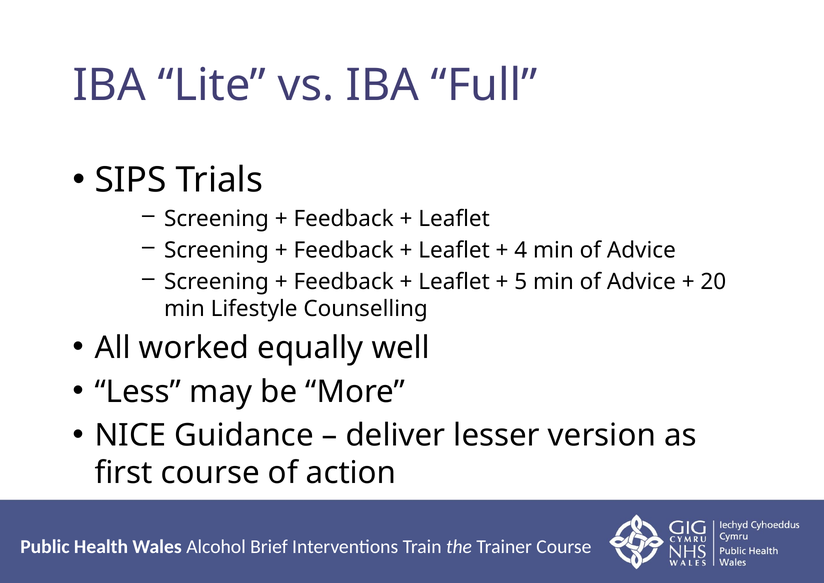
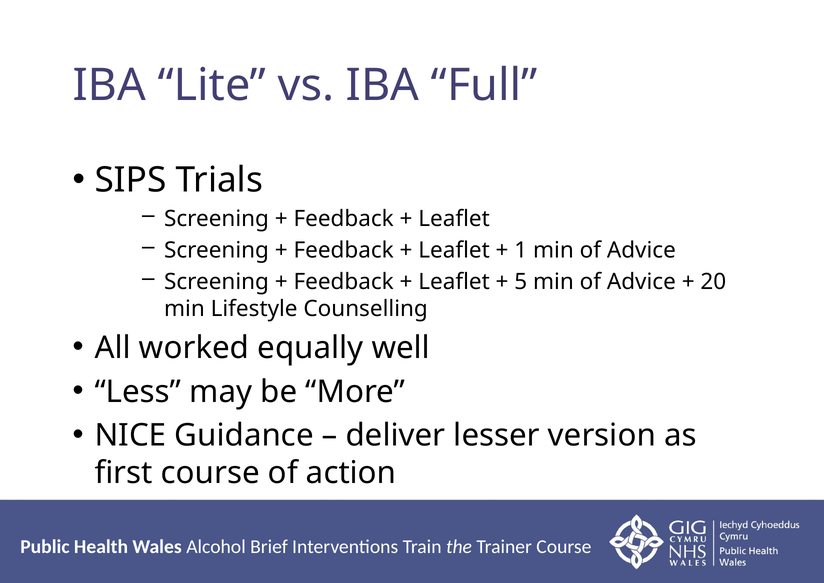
4: 4 -> 1
